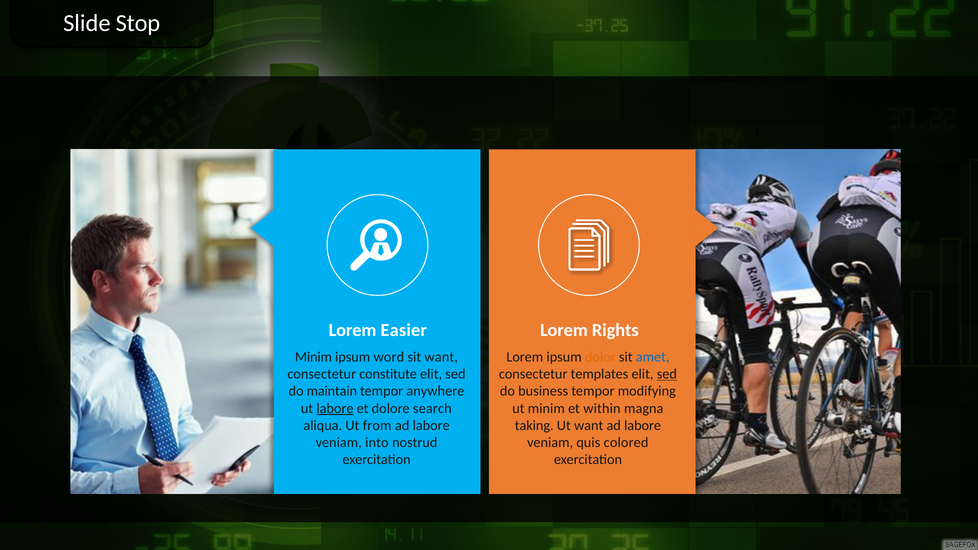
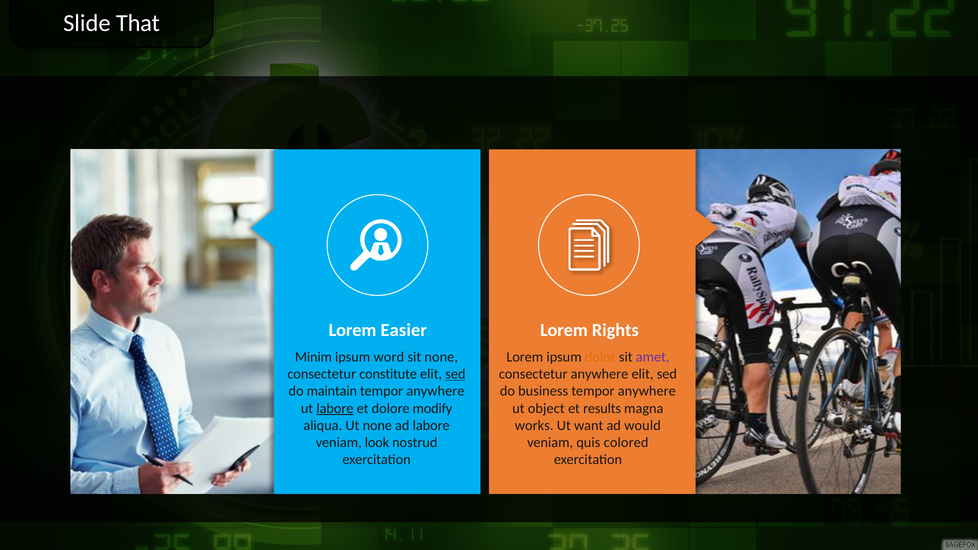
Stop: Stop -> That
sit want: want -> none
amet colour: blue -> purple
sed at (455, 374) underline: none -> present
consectetur templates: templates -> anywhere
sed at (667, 374) underline: present -> none
modifying at (647, 391): modifying -> anywhere
search: search -> modify
ut minim: minim -> object
within: within -> results
Ut from: from -> none
taking: taking -> works
labore at (643, 426): labore -> would
into: into -> look
